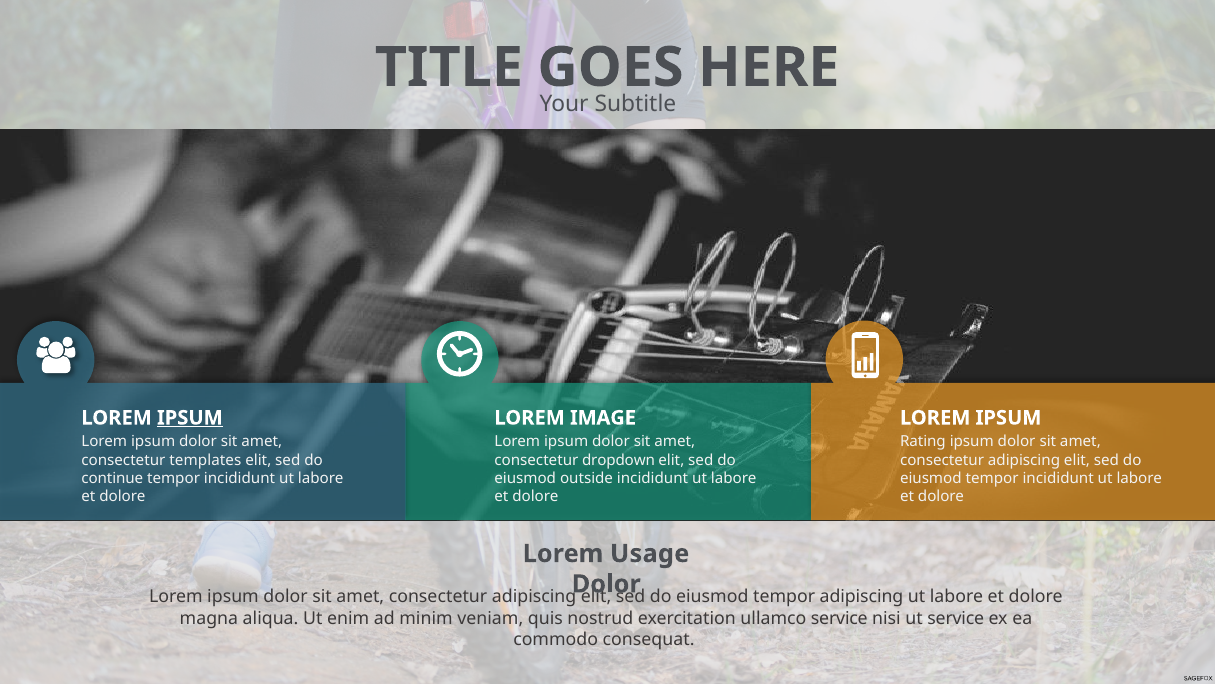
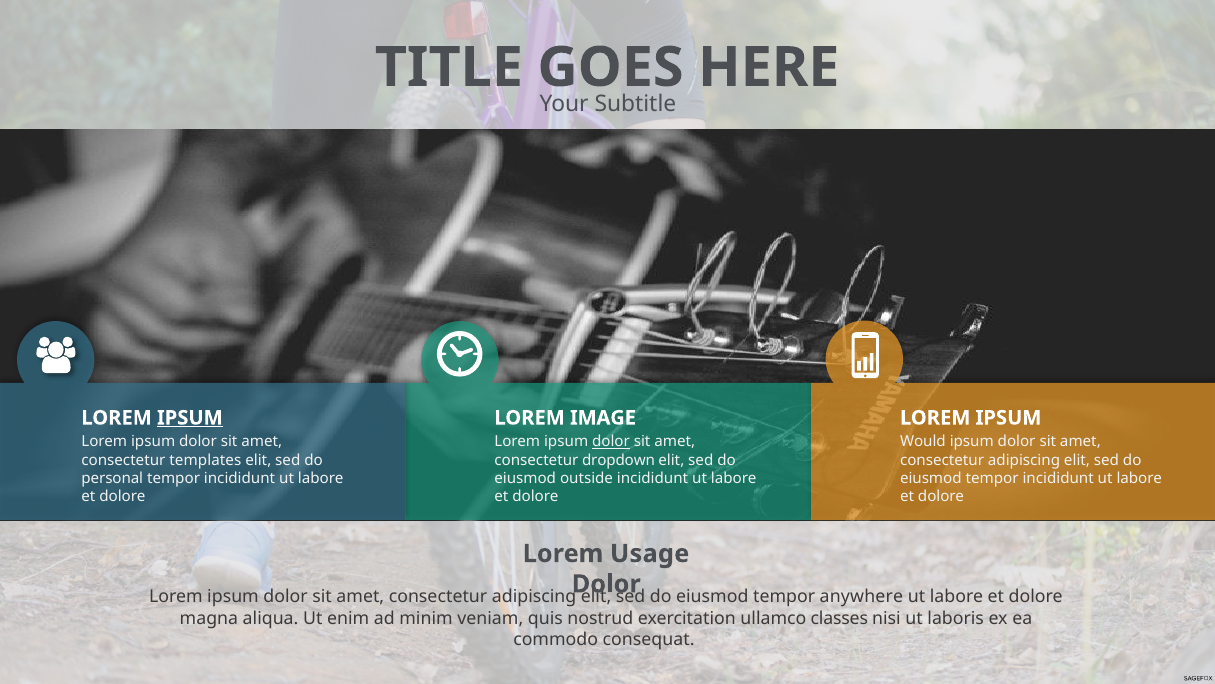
dolor at (611, 441) underline: none -> present
Rating: Rating -> Would
continue: continue -> personal
tempor adipiscing: adipiscing -> anywhere
ullamco service: service -> classes
ut service: service -> laboris
